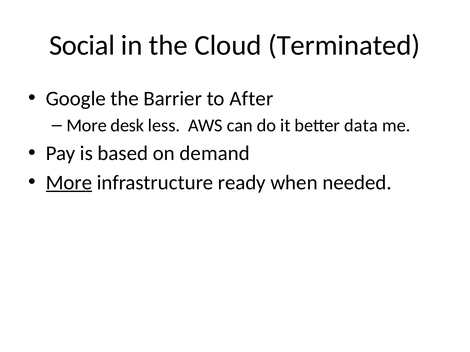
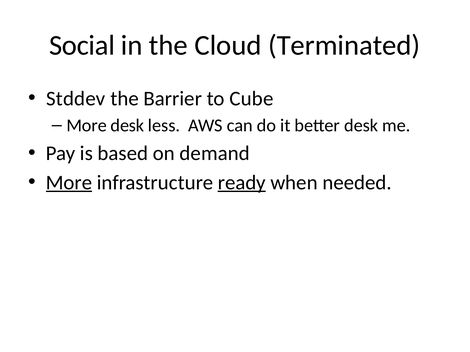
Google: Google -> Stddev
After: After -> Cube
better data: data -> desk
ready underline: none -> present
